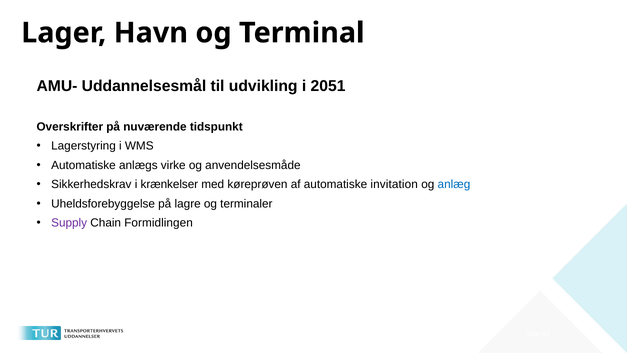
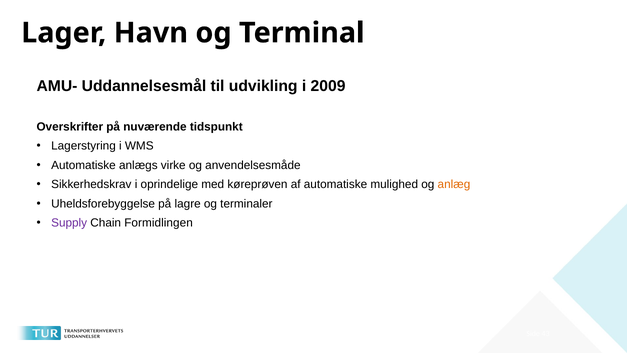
2051: 2051 -> 2009
krænkelser: krænkelser -> oprindelige
invitation: invitation -> mulighed
anlæg colour: blue -> orange
